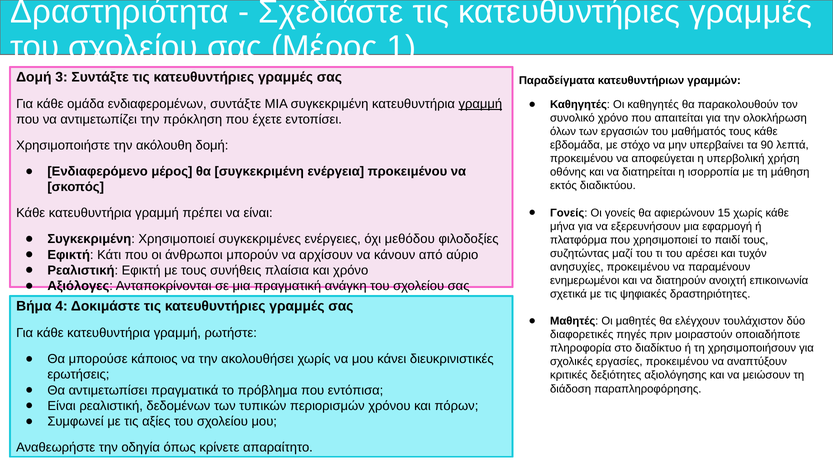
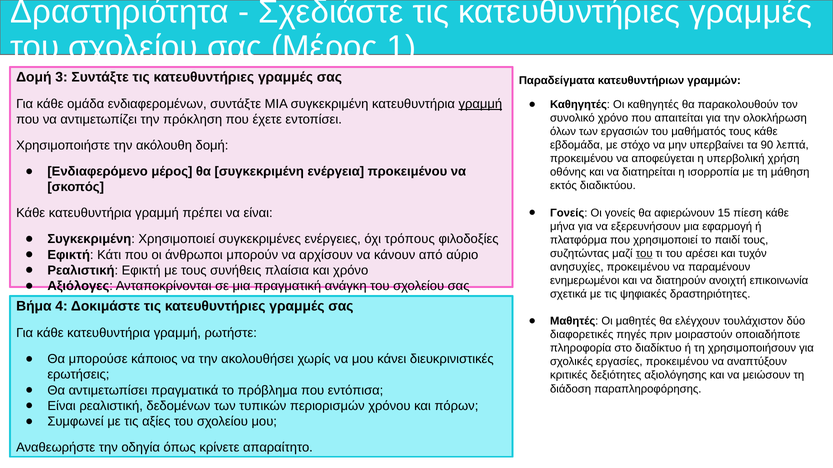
15 χωρίς: χωρίς -> πίεση
μεθόδου: μεθόδου -> τρόπους
του at (644, 254) underline: none -> present
